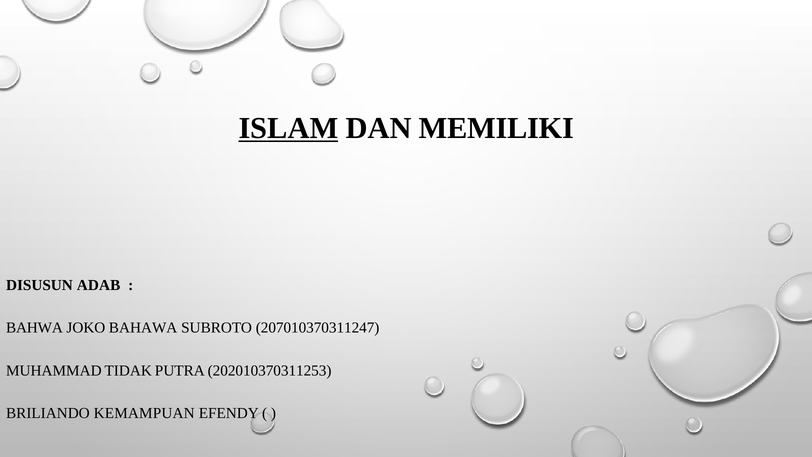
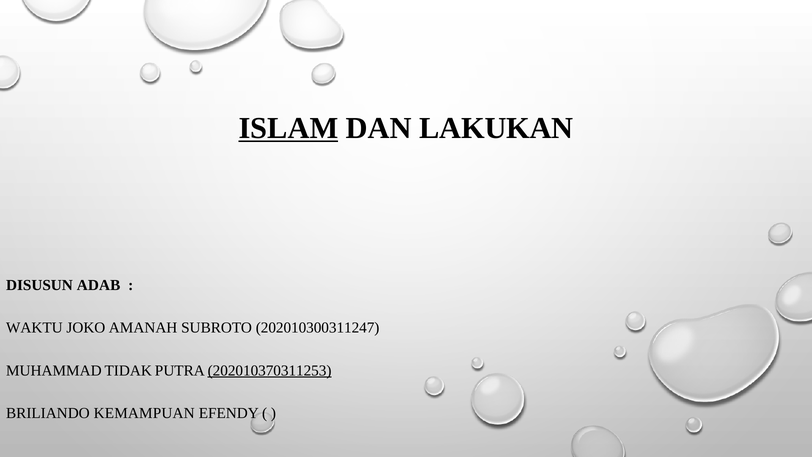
MEMILIKI: MEMILIKI -> LAKUKAN
BAHWA: BAHWA -> WAKTU
BAHAWA: BAHAWA -> AMANAH
207010370311247: 207010370311247 -> 202010300311247
202010370311253 underline: none -> present
